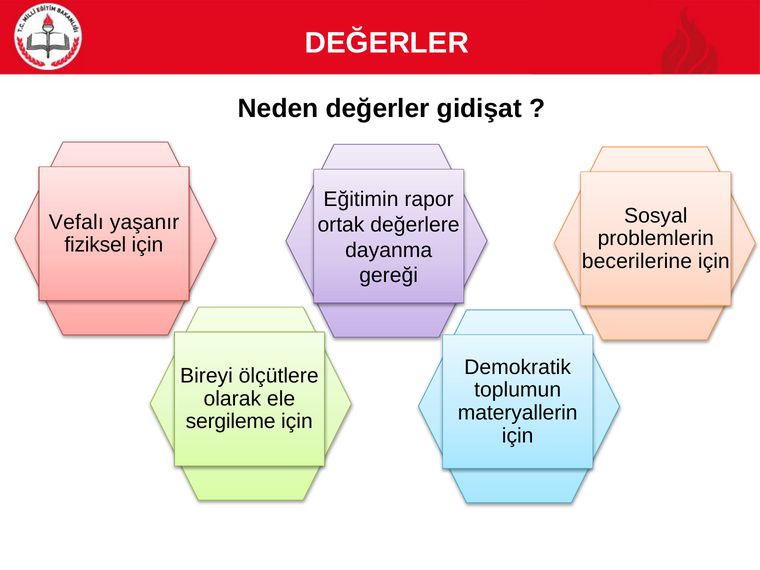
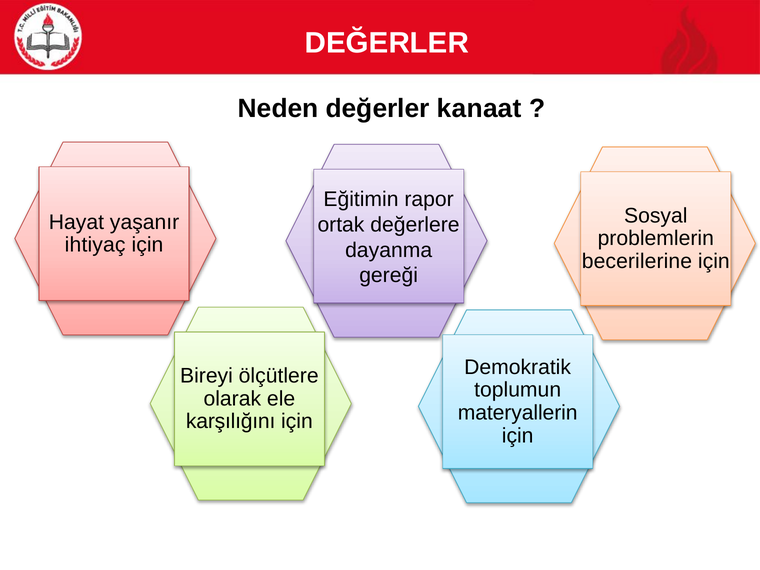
gidişat: gidişat -> kanaat
Vefalı: Vefalı -> Hayat
fiziksel: fiziksel -> ihtiyaç
sergileme: sergileme -> karşılığını
